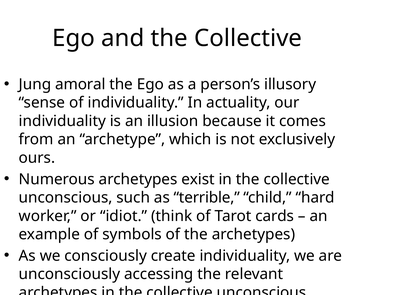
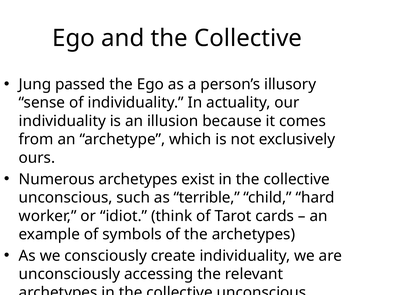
amoral: amoral -> passed
